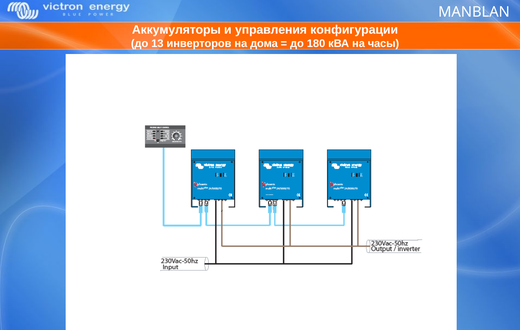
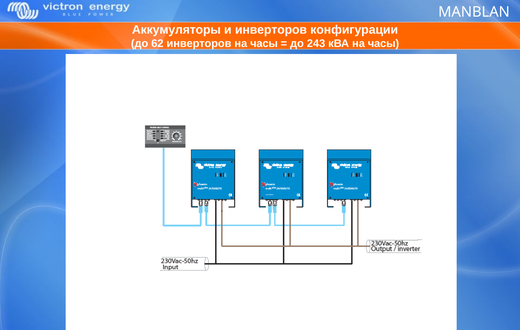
и управления: управления -> инверторов
13: 13 -> 62
инверторов на дома: дома -> часы
180: 180 -> 243
